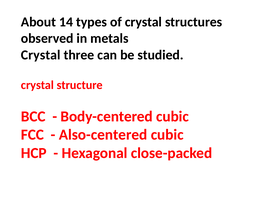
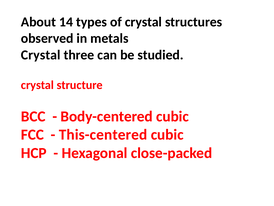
Also-centered: Also-centered -> This-centered
